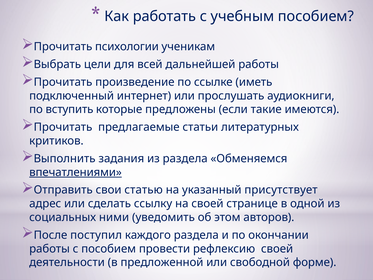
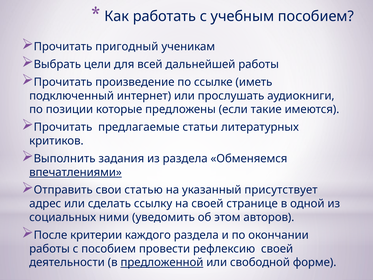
психологии: психологии -> пригодный
вступить: вступить -> позиции
поступил: поступил -> критерии
предложенной underline: none -> present
